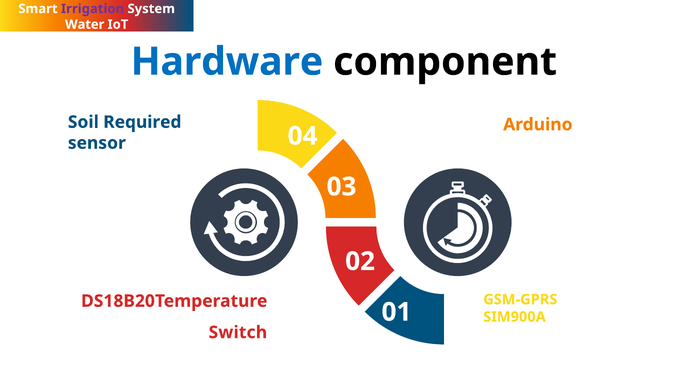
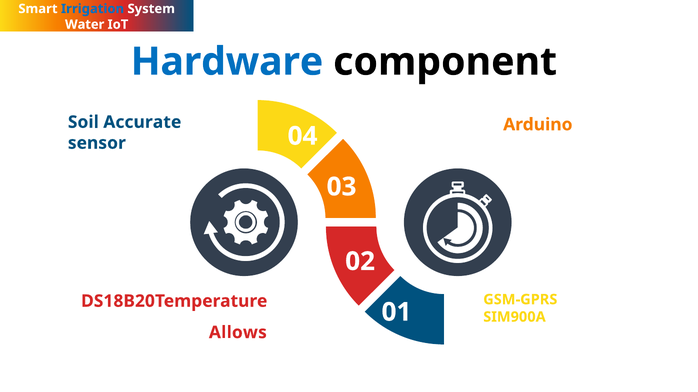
Irrigation colour: purple -> blue
Required: Required -> Accurate
Switch: Switch -> Allows
